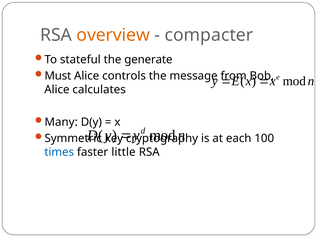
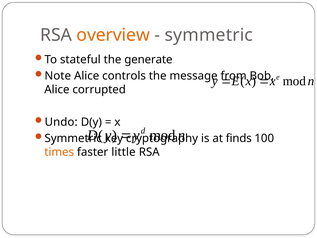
compacter at (209, 35): compacter -> symmetric
Must: Must -> Note
calculates: calculates -> corrupted
Many: Many -> Undo
each: each -> finds
times colour: blue -> orange
